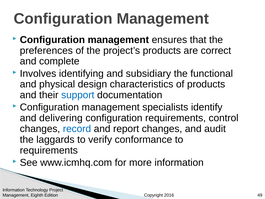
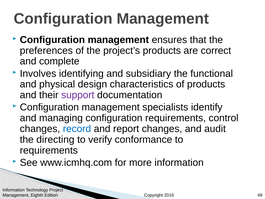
support colour: blue -> purple
delivering: delivering -> managing
laggards: laggards -> directing
